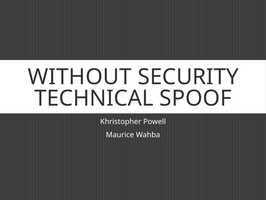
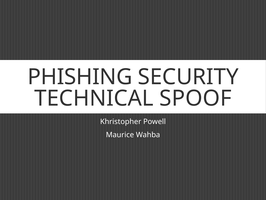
WITHOUT: WITHOUT -> PHISHING
